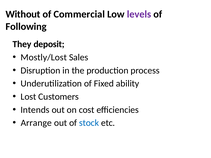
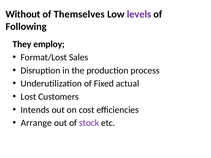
Commercial: Commercial -> Themselves
deposit: deposit -> employ
Mostly/Lost: Mostly/Lost -> Format/Lost
ability: ability -> actual
stock colour: blue -> purple
